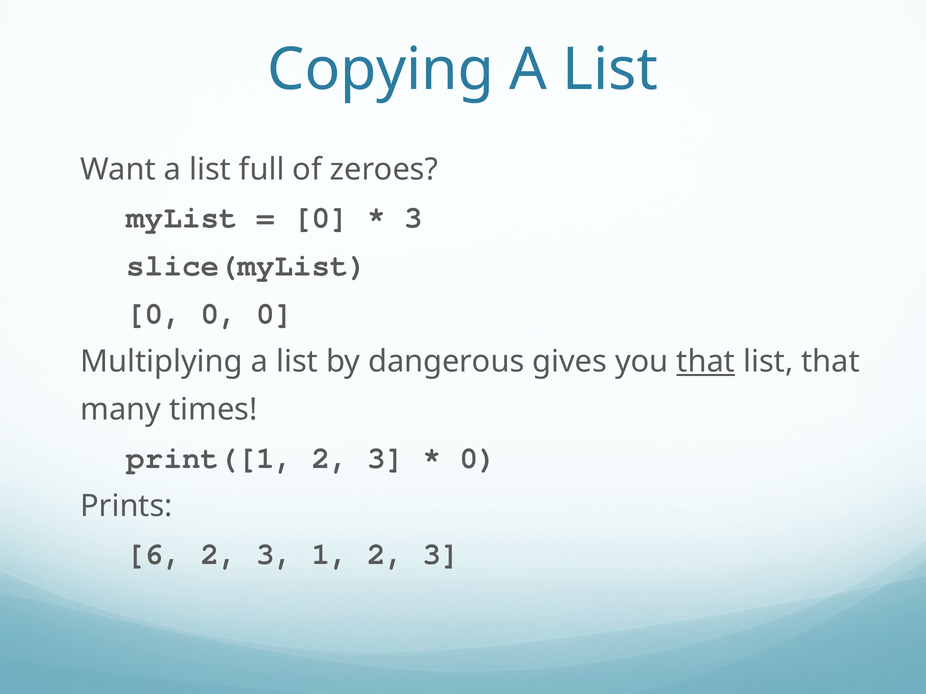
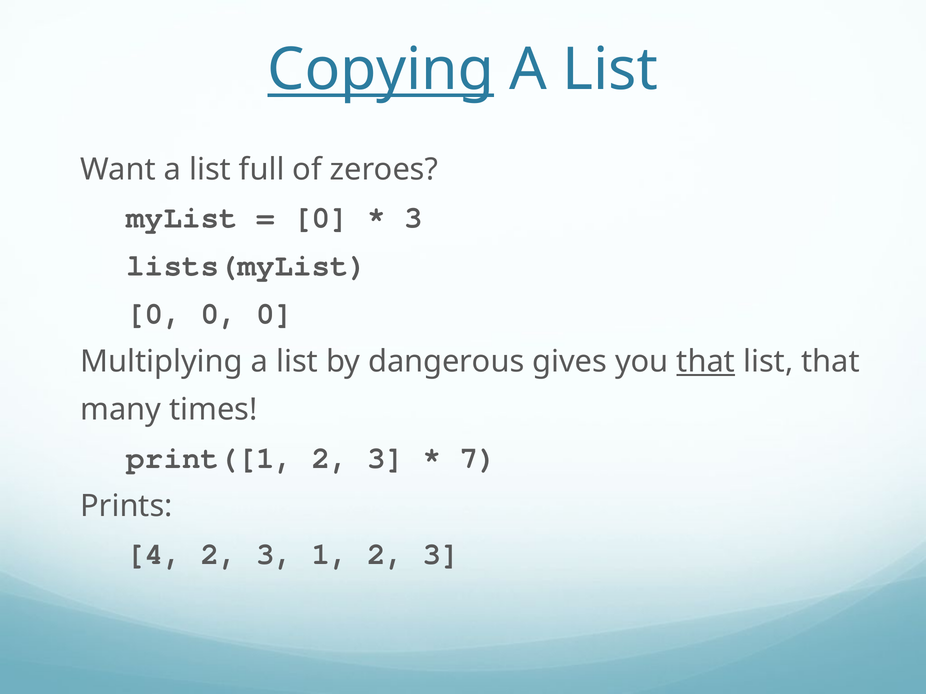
Copying underline: none -> present
slice(myList: slice(myList -> lists(myList
0 at (478, 458): 0 -> 7
6: 6 -> 4
